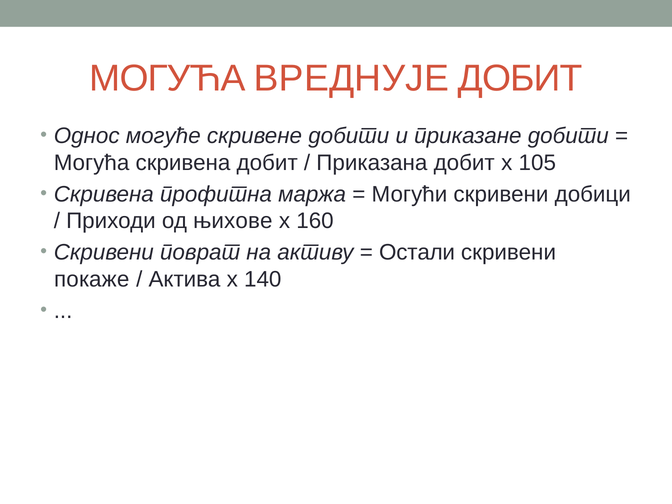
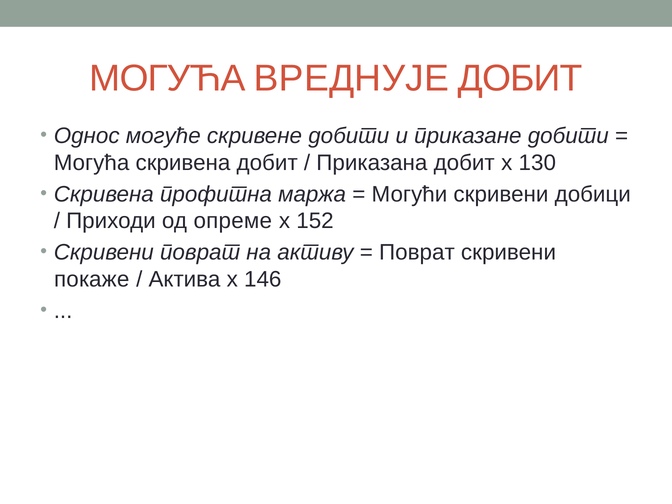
105: 105 -> 130
њихове: њихове -> опреме
160: 160 -> 152
Остали at (417, 252): Остали -> Поврат
140: 140 -> 146
